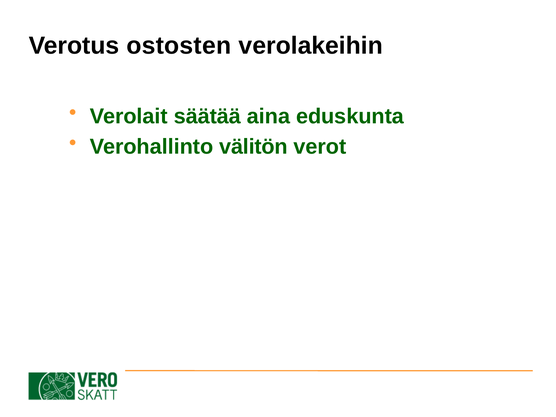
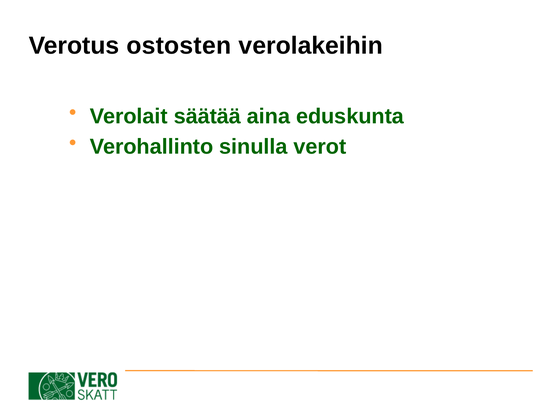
välitön: välitön -> sinulla
